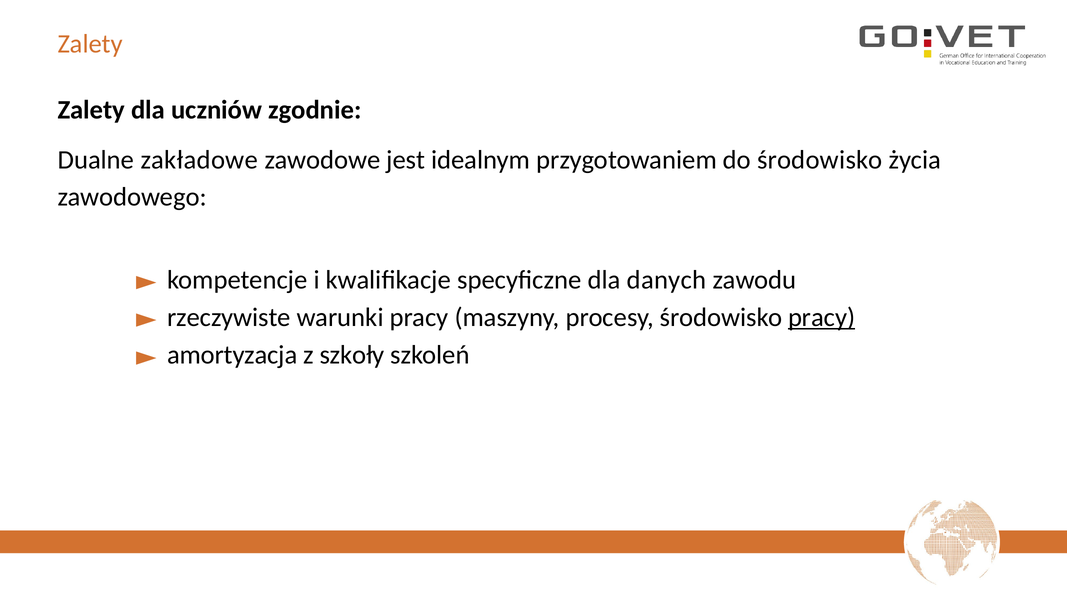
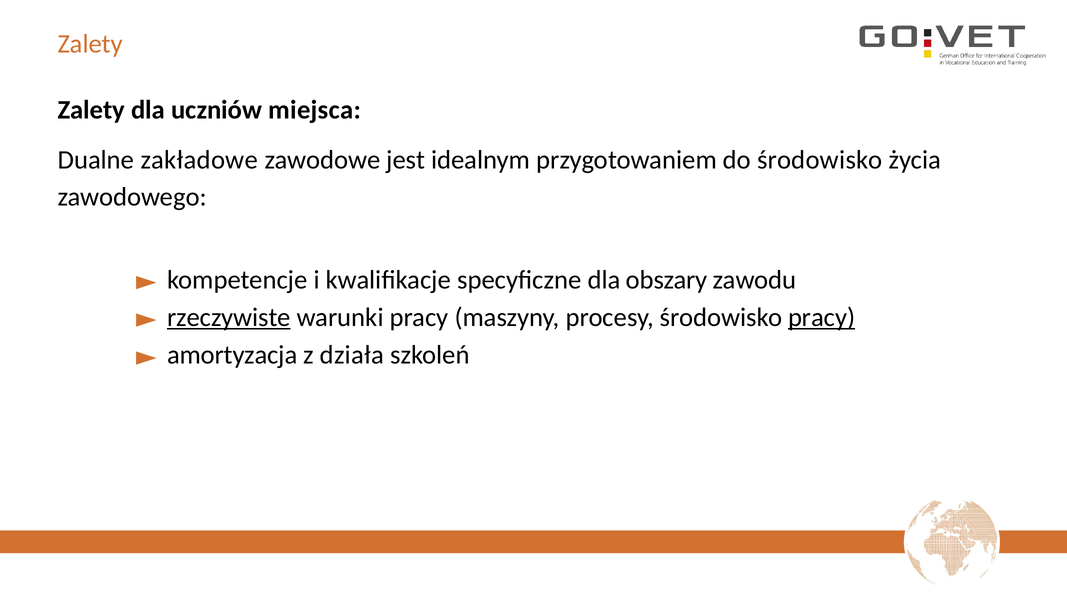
zgodnie: zgodnie -> miejsca
danych: danych -> obszary
rzeczywiste underline: none -> present
szkoły: szkoły -> działa
